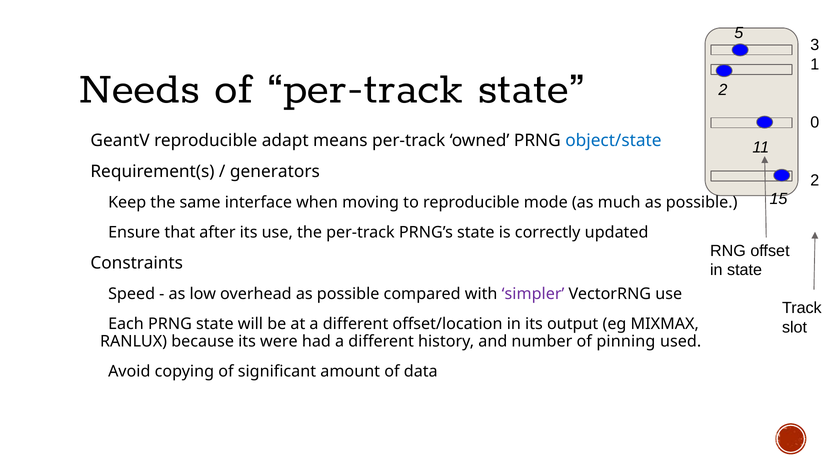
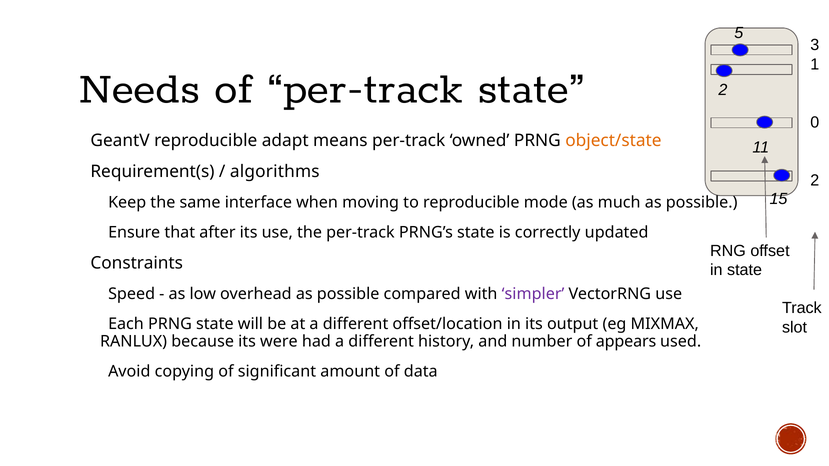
object/state colour: blue -> orange
generators: generators -> algorithms
pinning: pinning -> appears
